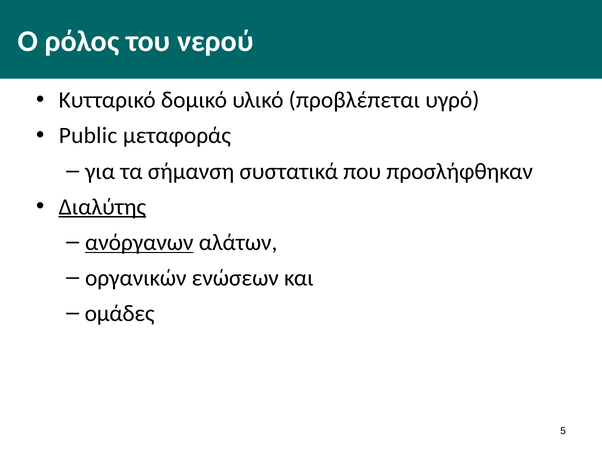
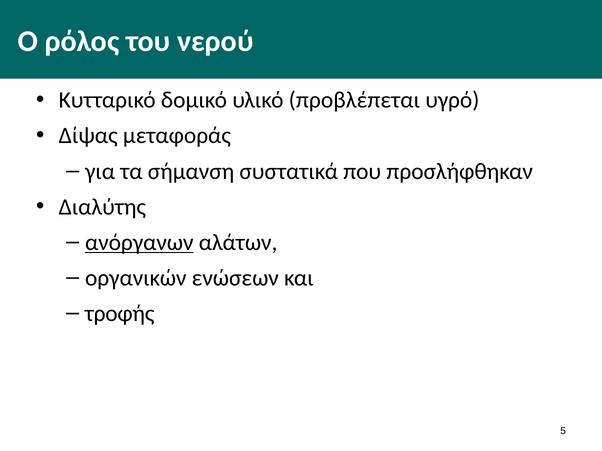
Public: Public -> Δίψας
Διαλύτης underline: present -> none
ομάδες: ομάδες -> τροφής
